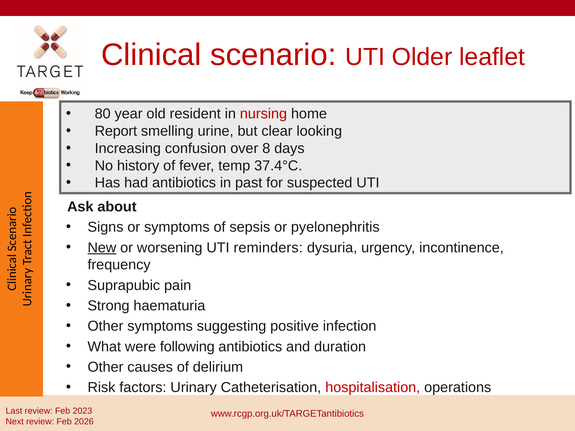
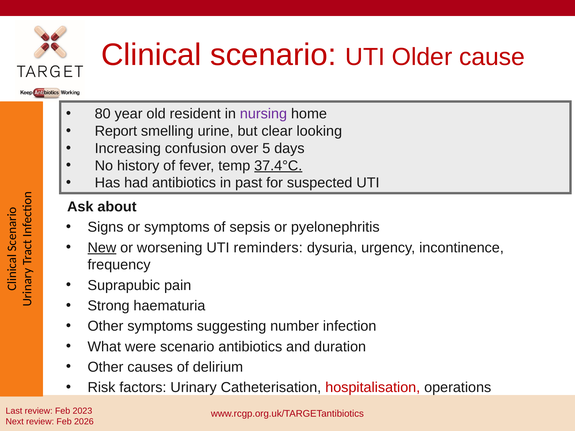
leaflet: leaflet -> cause
nursing colour: red -> purple
8: 8 -> 5
37.4°C underline: none -> present
positive: positive -> number
were following: following -> scenario
